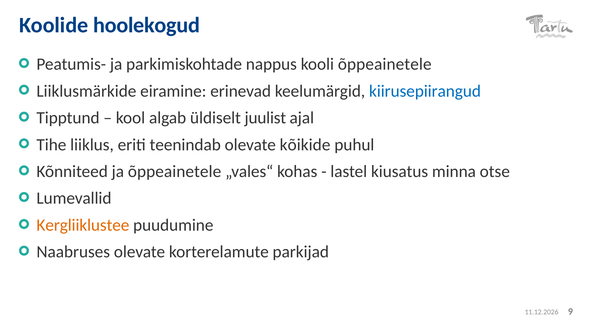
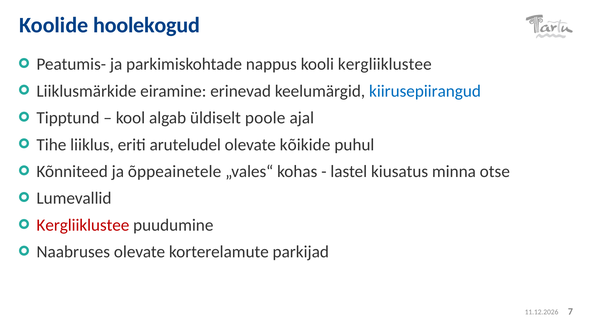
kooli õppeainetele: õppeainetele -> kergliiklustee
juulist: juulist -> poole
teenindab: teenindab -> aruteludel
Kergliiklustee at (83, 225) colour: orange -> red
9: 9 -> 7
